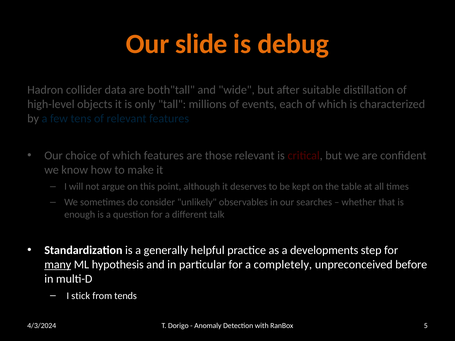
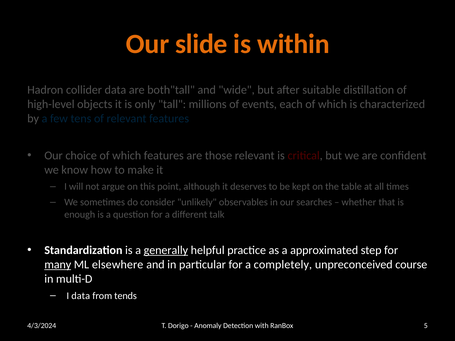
debug: debug -> within
generally underline: none -> present
developments: developments -> approximated
hypothesis: hypothesis -> elsewhere
before: before -> course
I stick: stick -> data
